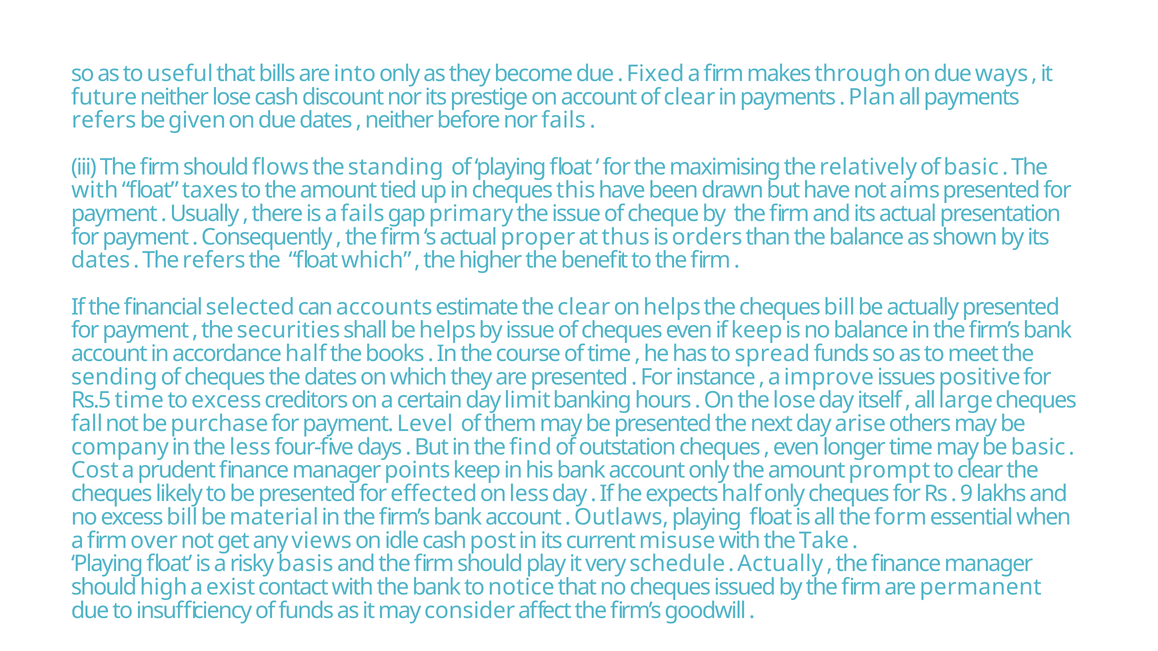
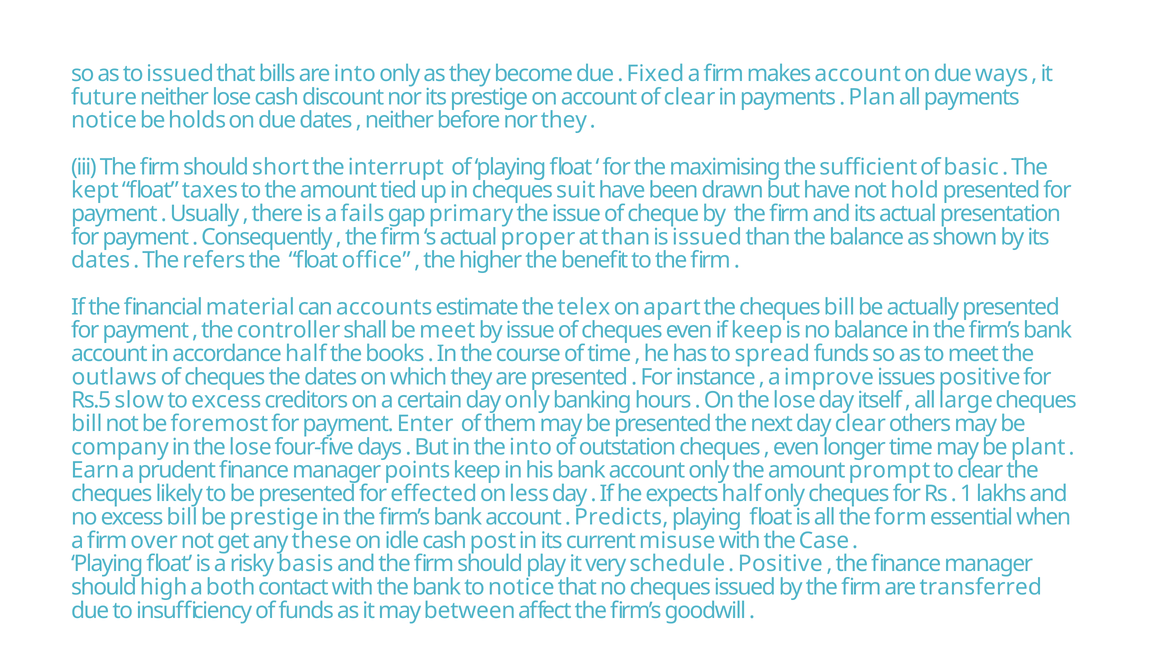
to useful: useful -> issued
makes through: through -> account
refers at (104, 120): refers -> notice
given: given -> holds
nor fails: fails -> they
flows: flows -> short
standing: standing -> interrupt
relatively: relatively -> sufficient
with at (95, 190): with -> kept
this: this -> suit
aims: aims -> hold
at thus: thus -> than
is orders: orders -> issued
float which: which -> office
selected: selected -> material
the clear: clear -> telex
on helps: helps -> apart
securities: securities -> controller
be helps: helps -> meet
sending: sending -> outlaws
Rs.5 time: time -> slow
day limit: limit -> only
fall at (87, 424): fall -> bill
purchase: purchase -> foremost
Level: Level -> Enter
day arise: arise -> clear
in the less: less -> lose
the find: find -> into
be basic: basic -> plant
Cost: Cost -> Earn
9: 9 -> 1
be material: material -> prestige
Outlaws: Outlaws -> Predicts
views: views -> these
Take: Take -> Case
Actually at (780, 564): Actually -> Positive
exist: exist -> both
permanent: permanent -> transferred
consider: consider -> between
